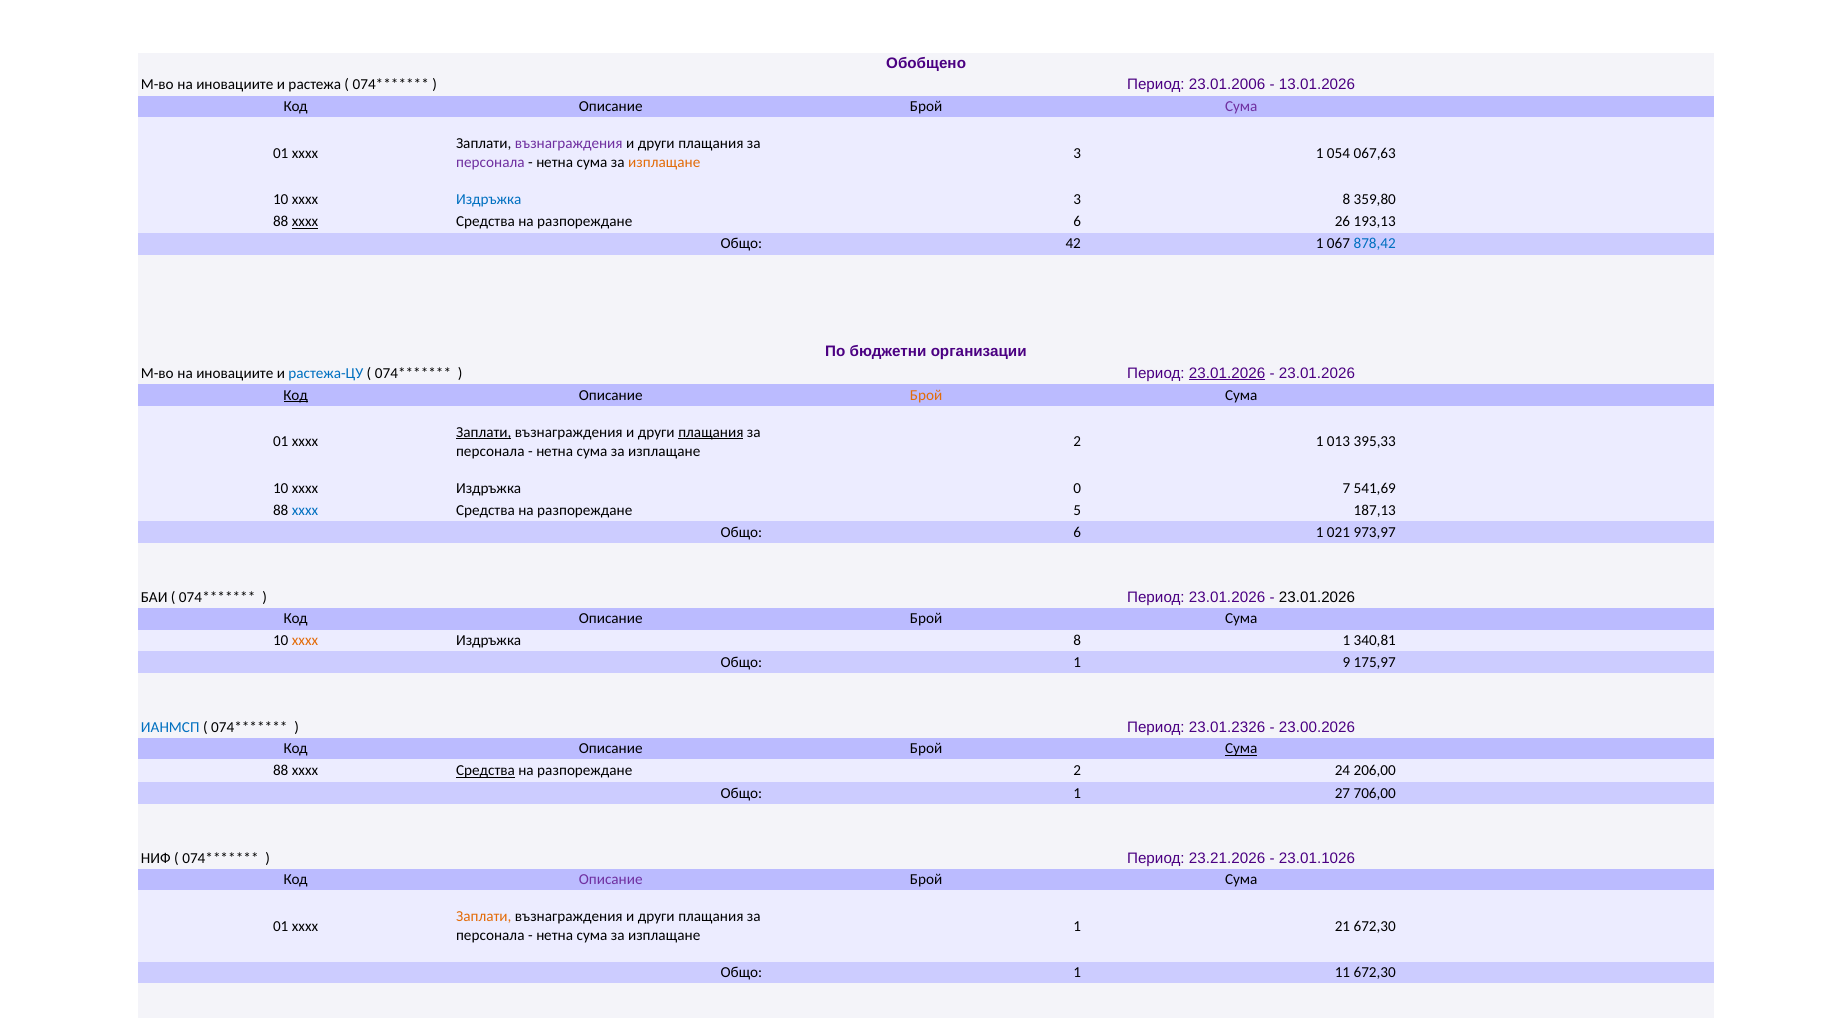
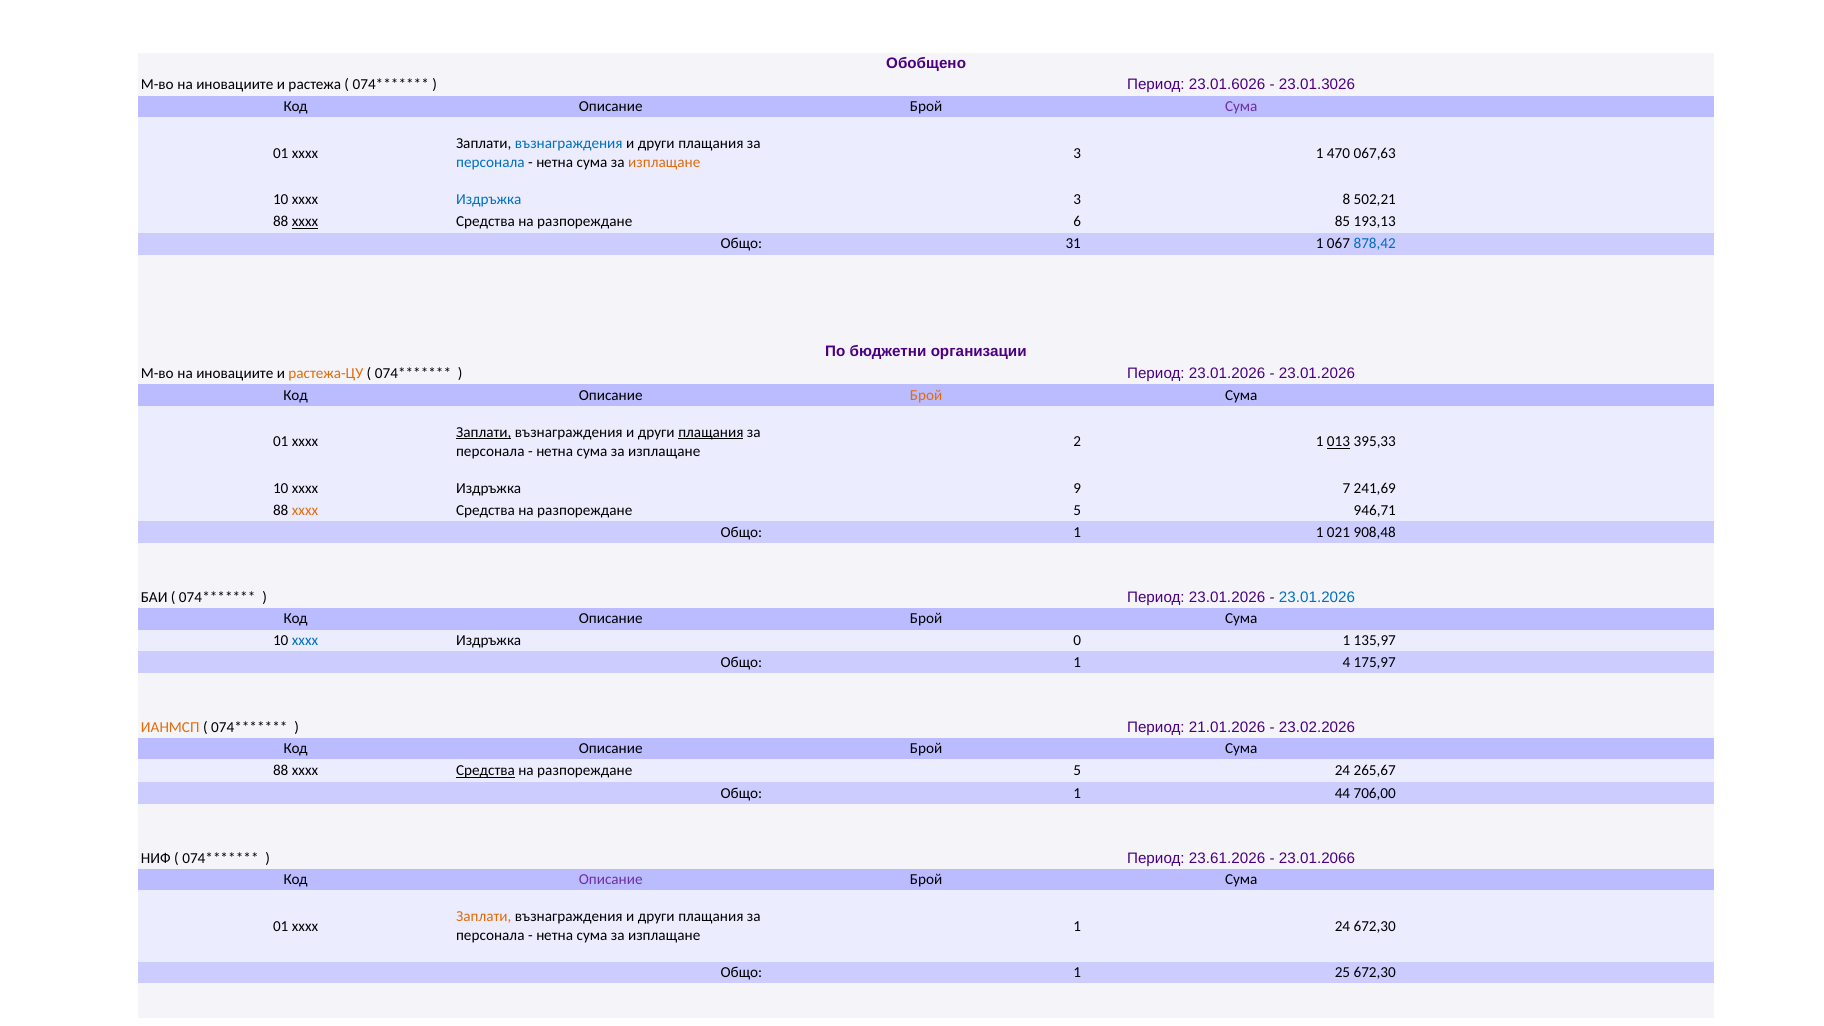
23.01.2006: 23.01.2006 -> 23.01.6026
13.01.2026: 13.01.2026 -> 23.01.3026
възнаграждения at (569, 144) colour: purple -> blue
054: 054 -> 470
персонала at (490, 163) colour: purple -> blue
359,80: 359,80 -> 502,21
26: 26 -> 85
42: 42 -> 31
растежа-ЦУ colour: blue -> orange
23.01.2026 at (1227, 373) underline: present -> none
Код at (296, 395) underline: present -> none
013 underline: none -> present
0: 0 -> 9
541,69: 541,69 -> 241,69
xxxx at (305, 510) colour: blue -> orange
187,13: 187,13 -> 946,71
6 at (1077, 532): 6 -> 1
973,97: 973,97 -> 908,48
23.01.2026 at (1317, 597) colour: black -> blue
xxxx at (305, 641) colour: orange -> blue
Издръжка 8: 8 -> 0
340,81: 340,81 -> 135,97
9: 9 -> 4
ИАНМСП colour: blue -> orange
23.01.2326: 23.01.2326 -> 21.01.2026
23.00.2026: 23.00.2026 -> 23.02.2026
Сума at (1241, 749) underline: present -> none
2 at (1077, 771): 2 -> 5
206,00: 206,00 -> 265,67
27: 27 -> 44
23.21.2026: 23.21.2026 -> 23.61.2026
23.01.1026: 23.01.1026 -> 23.01.2066
1 21: 21 -> 24
11: 11 -> 25
